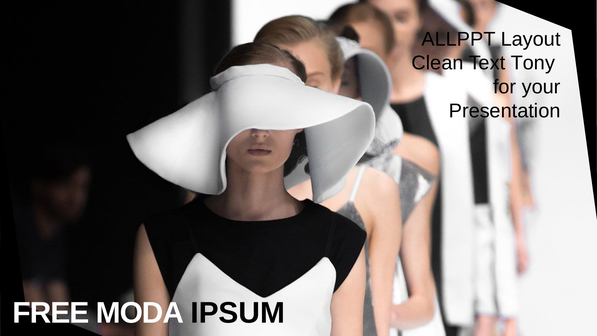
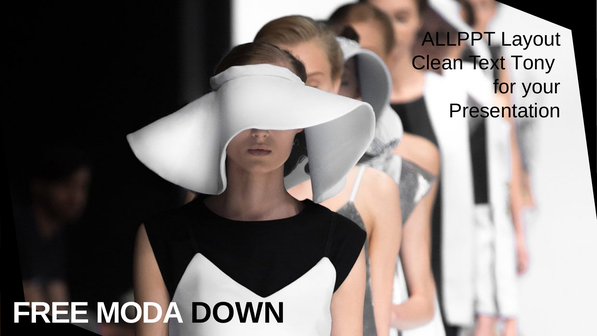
IPSUM: IPSUM -> DOWN
